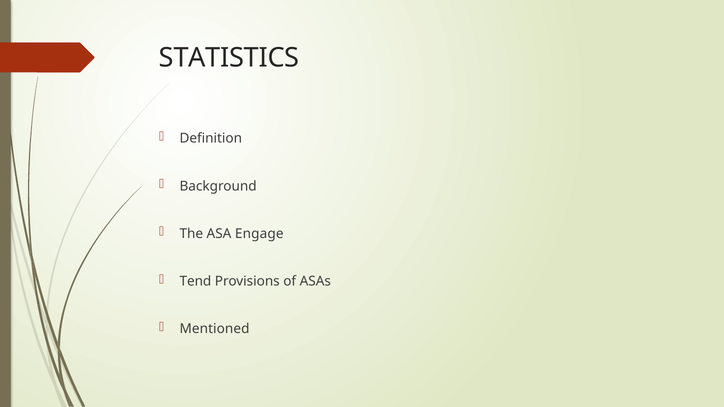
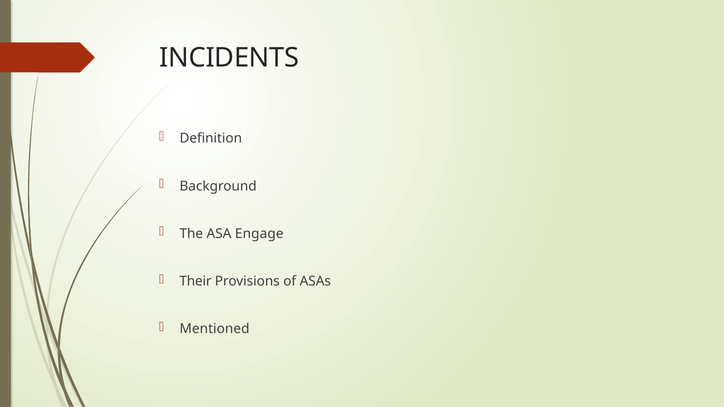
STATISTICS: STATISTICS -> INCIDENTS
Tend: Tend -> Their
